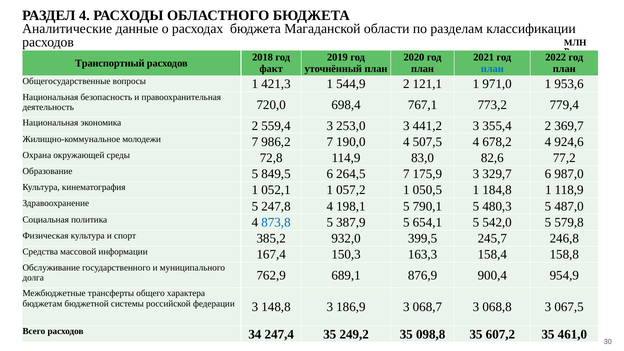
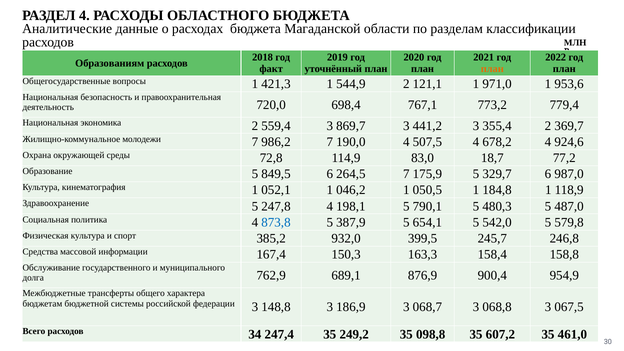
Транспортный: Транспортный -> Образованиям
план at (492, 69) colour: blue -> orange
253,0: 253,0 -> 869,7
82,6: 82,6 -> 18,7
175,9 3: 3 -> 5
057,2: 057,2 -> 046,2
